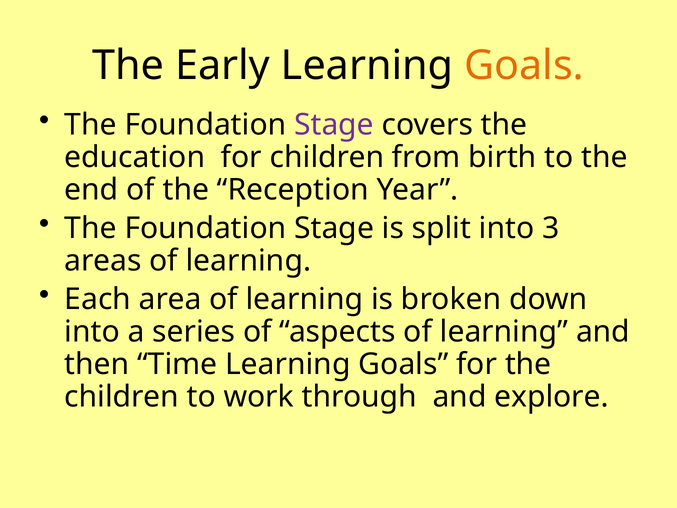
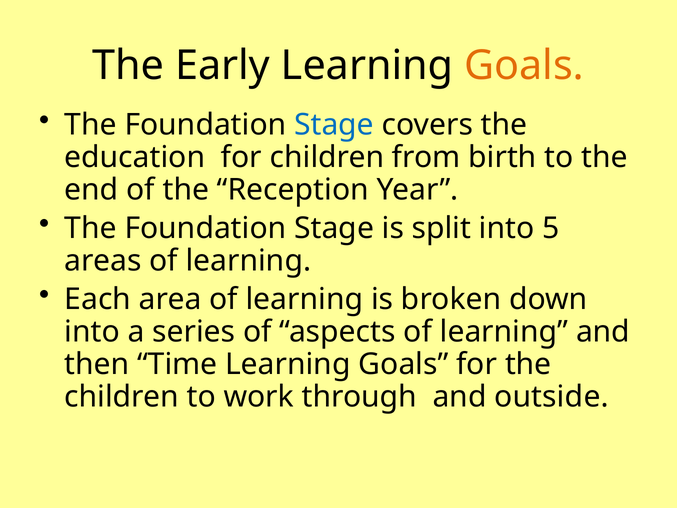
Stage at (334, 125) colour: purple -> blue
3: 3 -> 5
explore: explore -> outside
